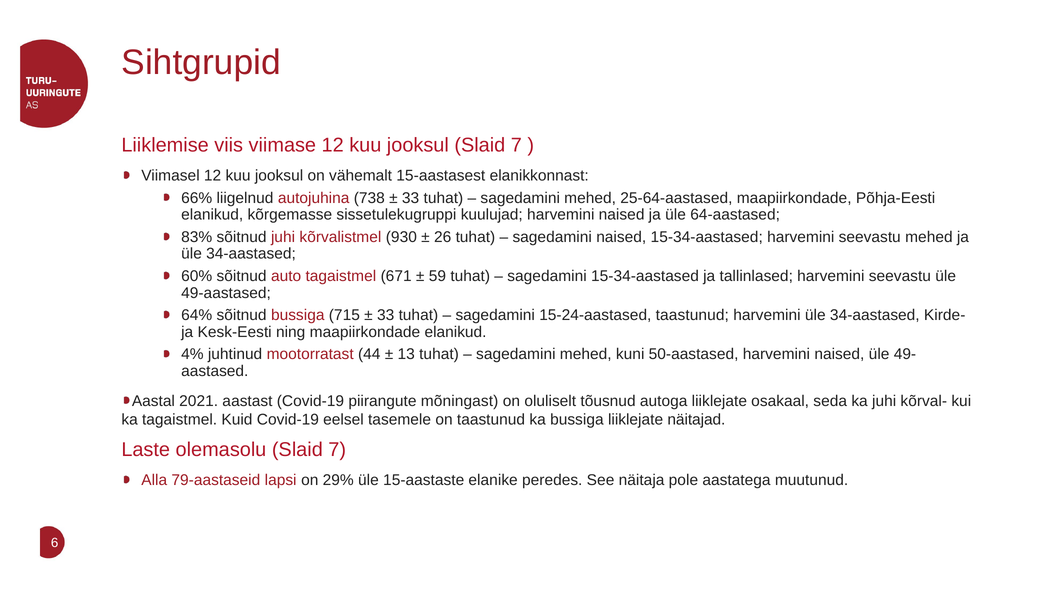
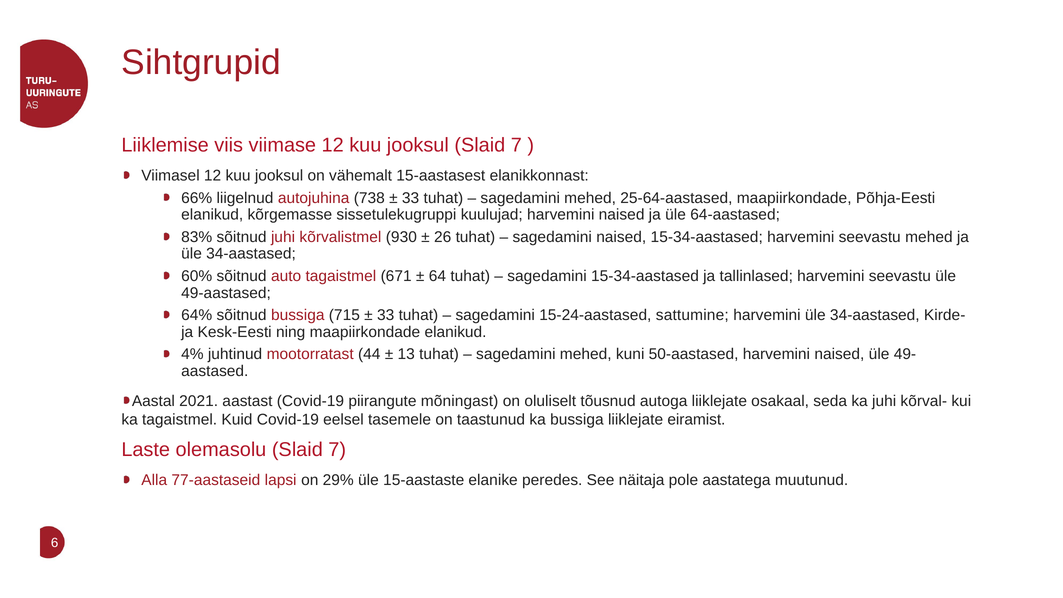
59: 59 -> 64
15-24-aastased taastunud: taastunud -> sattumine
näitajad: näitajad -> eiramist
79-aastaseid: 79-aastaseid -> 77-aastaseid
